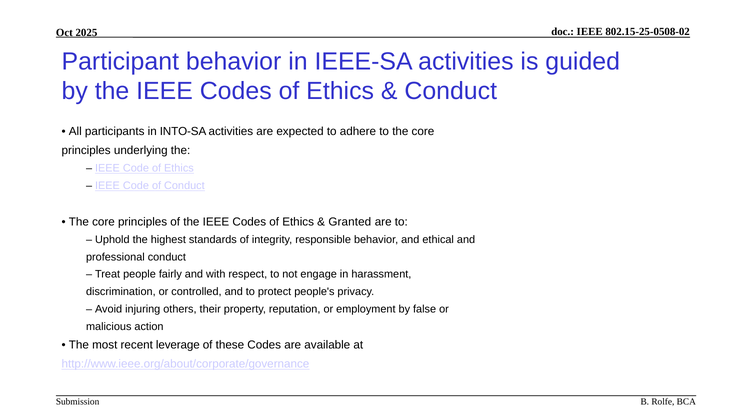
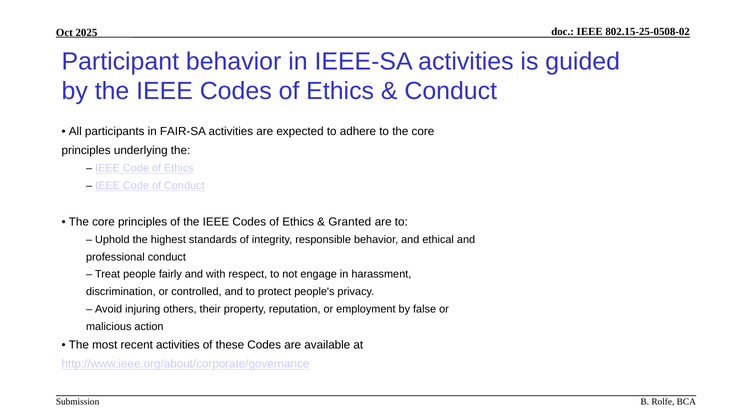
INTO-SA: INTO-SA -> FAIR-SA
recent leverage: leverage -> activities
